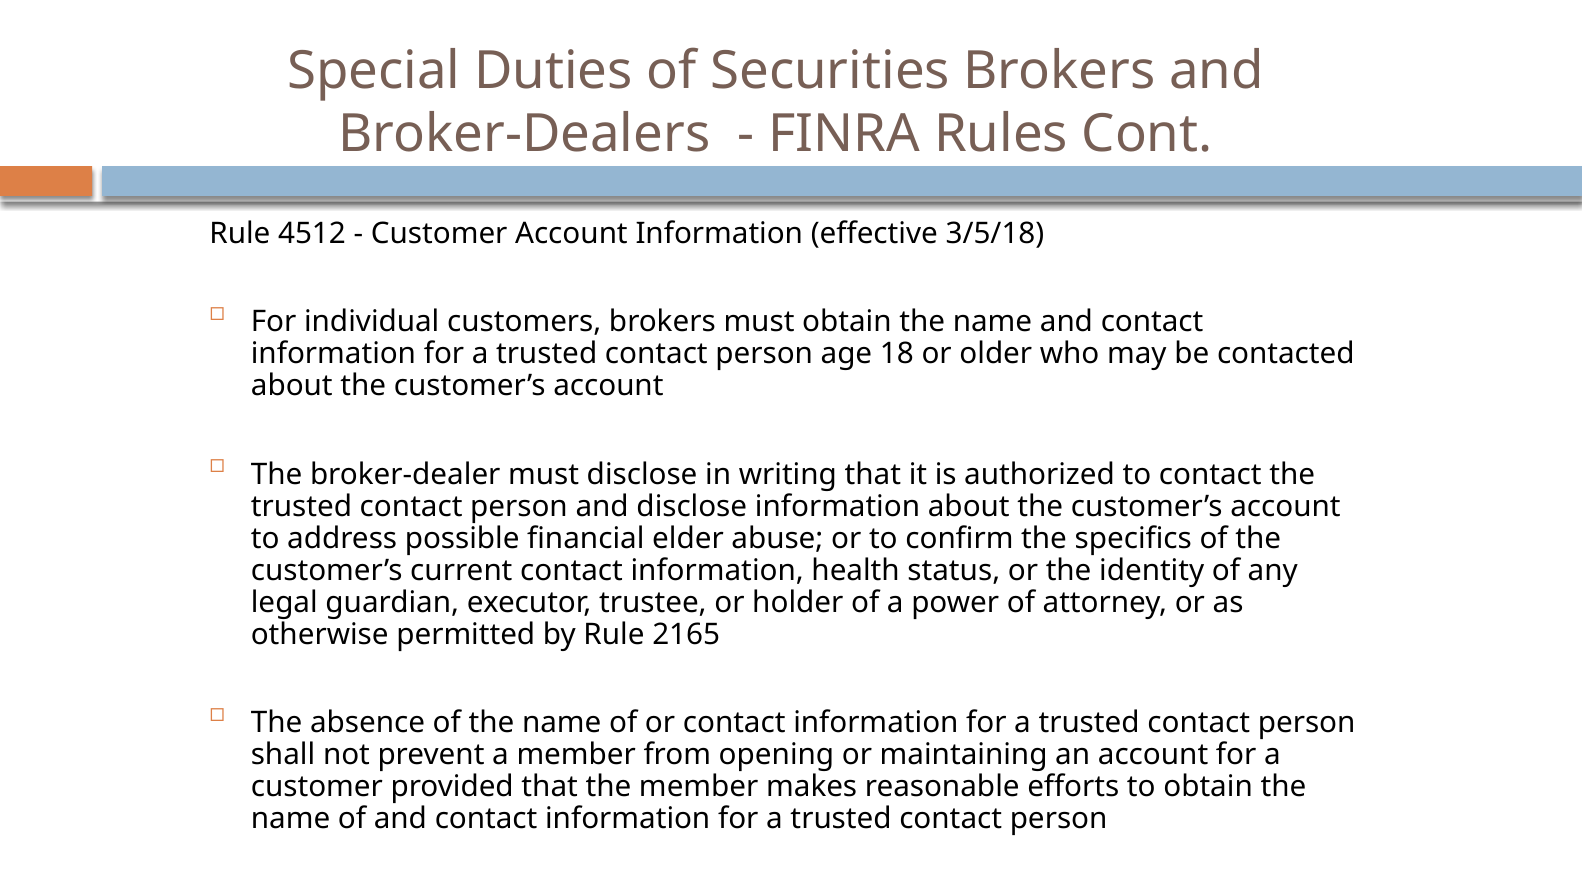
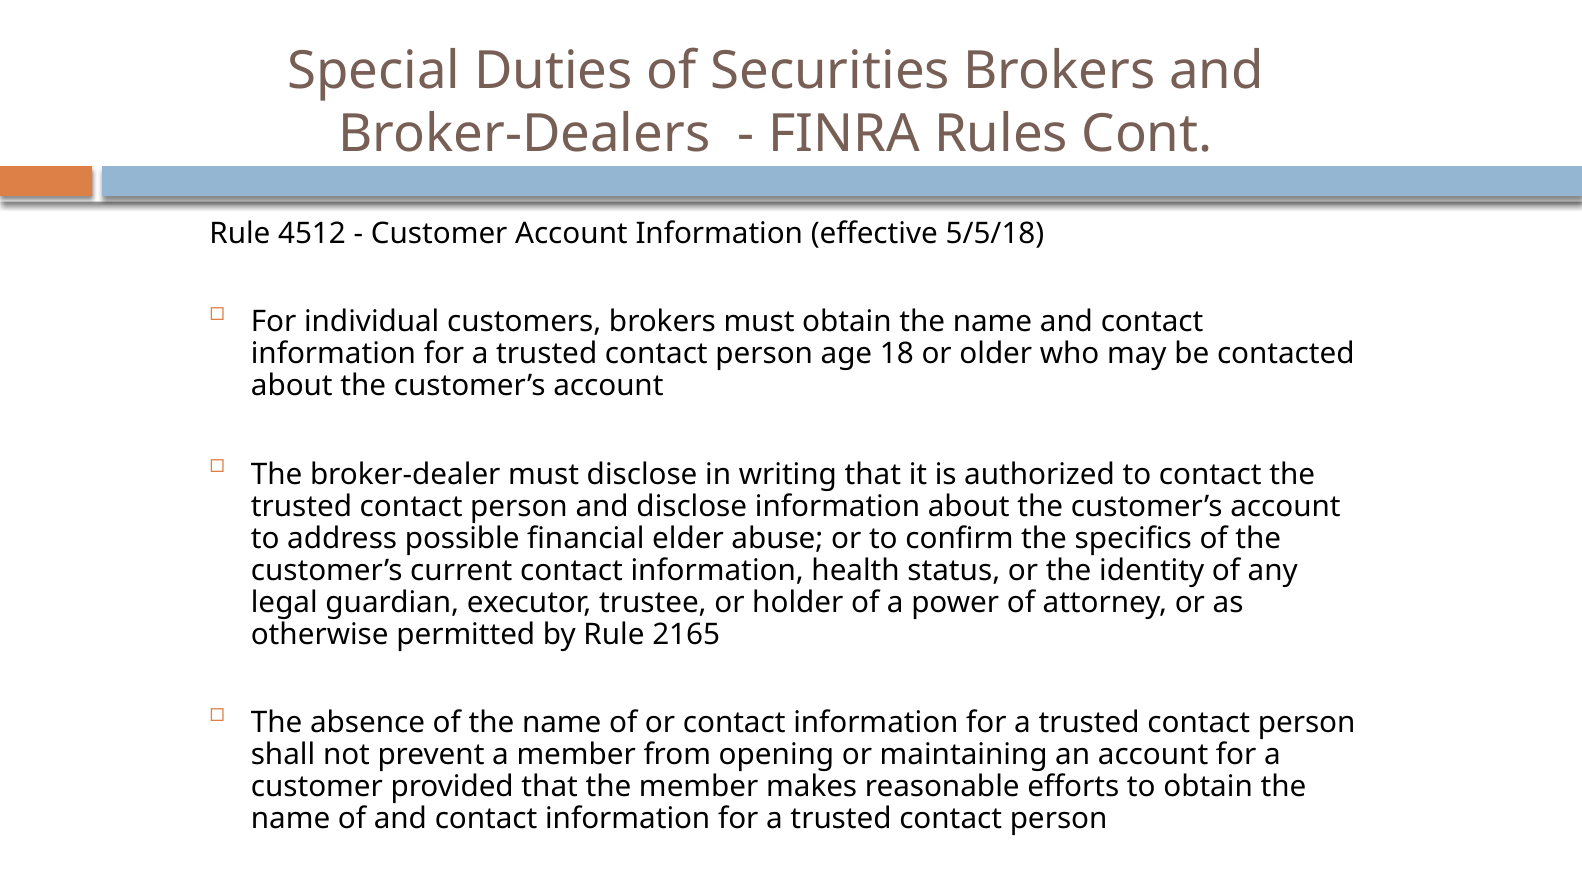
3/5/18: 3/5/18 -> 5/5/18
